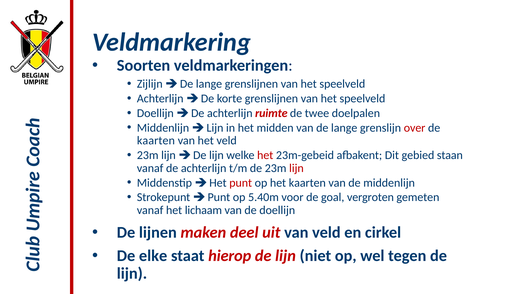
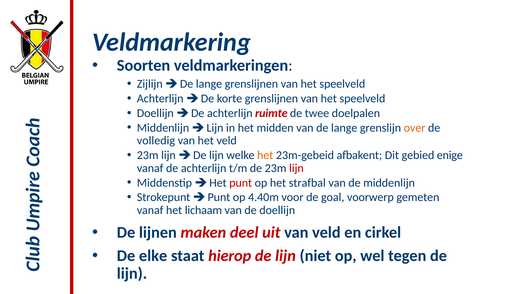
over colour: red -> orange
kaarten at (156, 140): kaarten -> volledig
het at (265, 155) colour: red -> orange
staan: staan -> enige
het kaarten: kaarten -> strafbal
5.40m: 5.40m -> 4.40m
vergroten: vergroten -> voorwerp
